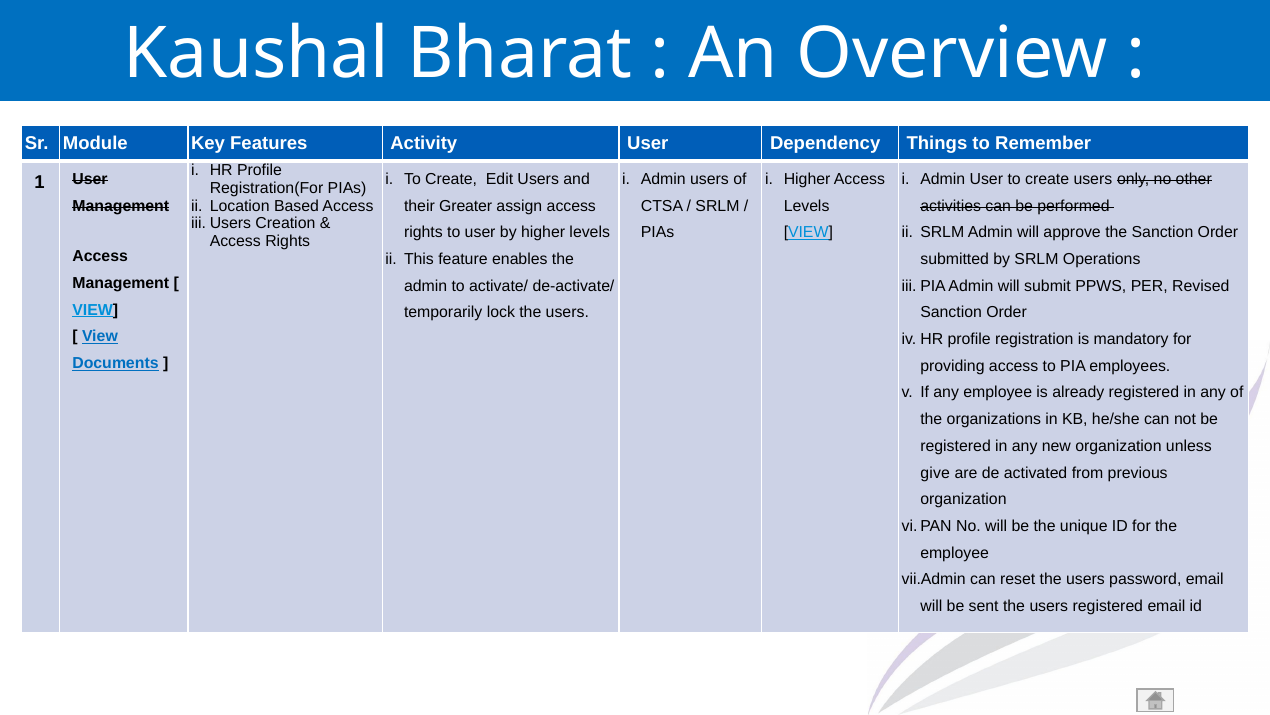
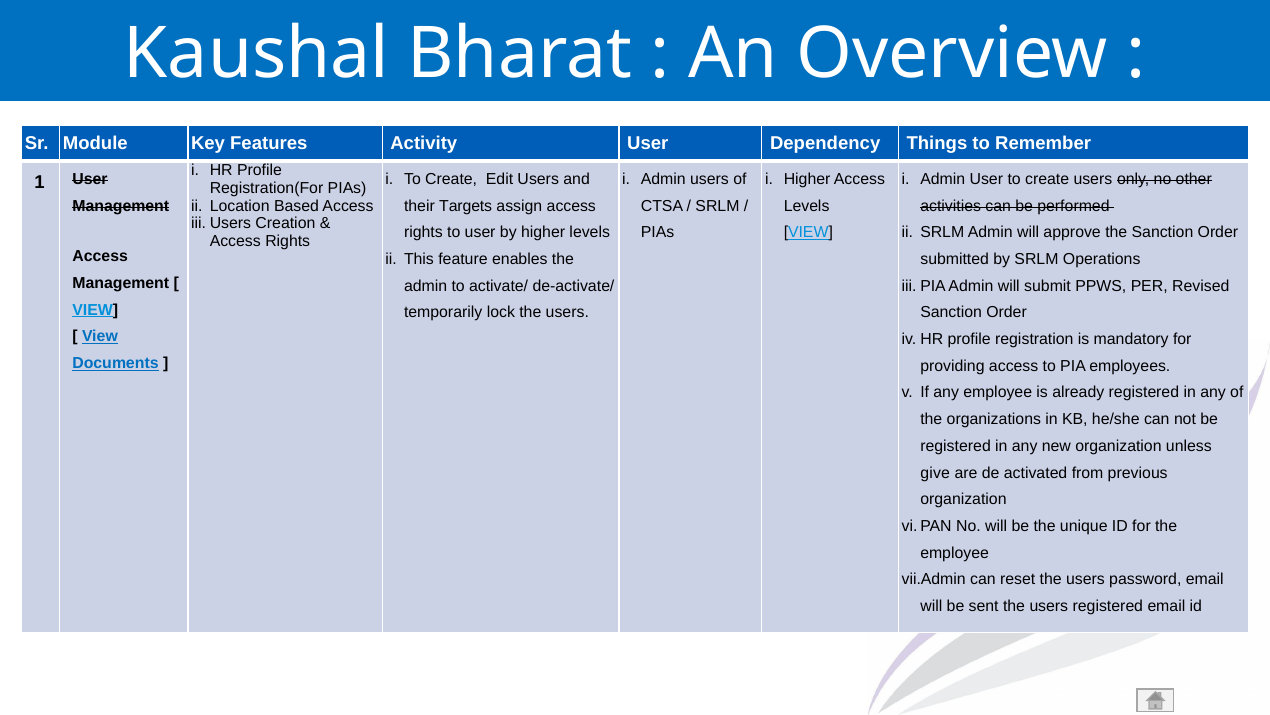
Greater: Greater -> Targets
